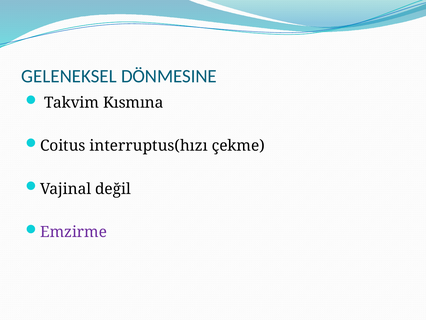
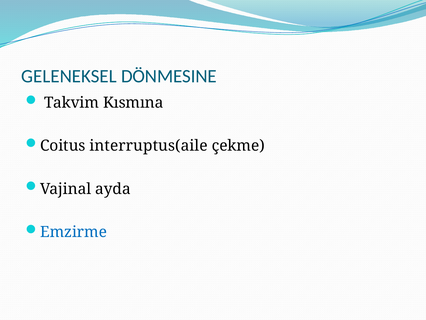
interruptus(hızı: interruptus(hızı -> interruptus(aile
değil: değil -> ayda
Emzirme colour: purple -> blue
